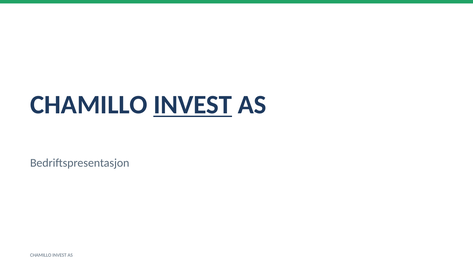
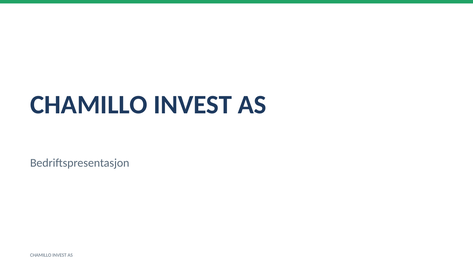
INVEST at (193, 105) underline: present -> none
